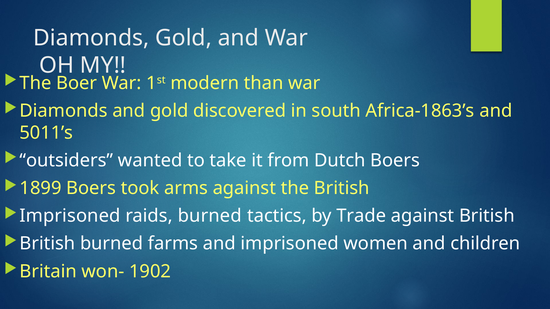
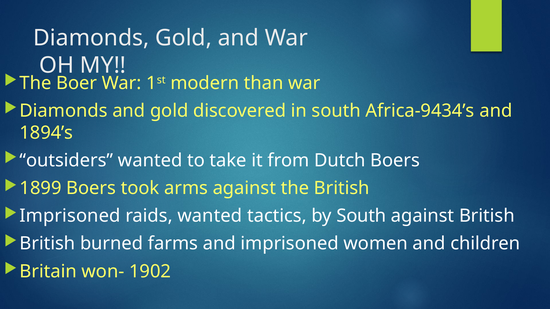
Africa-1863’s: Africa-1863’s -> Africa-9434’s
5011’s: 5011’s -> 1894’s
raids burned: burned -> wanted
by Trade: Trade -> South
